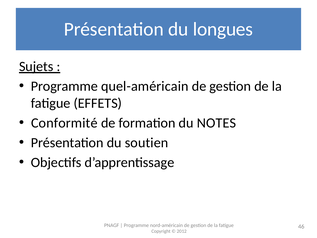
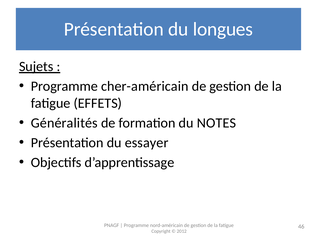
quel-américain: quel-américain -> cher-américain
Conformité: Conformité -> Généralités
soutien: soutien -> essayer
